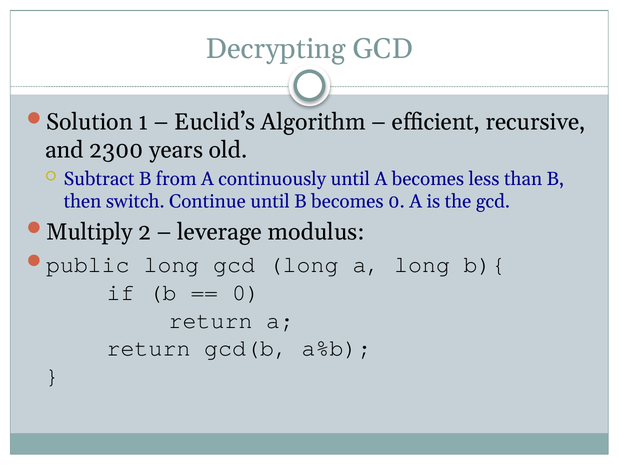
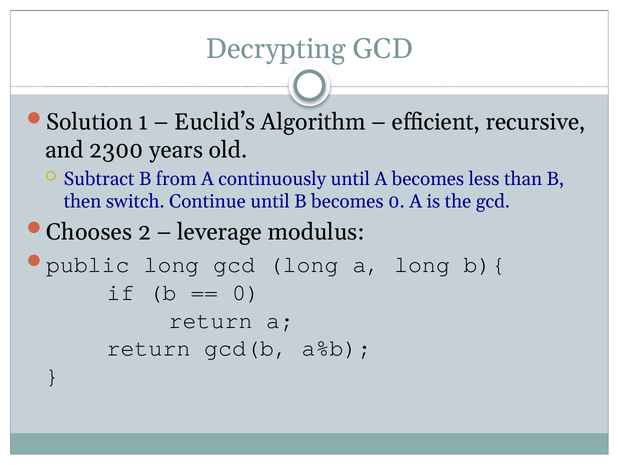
Multiply: Multiply -> Chooses
